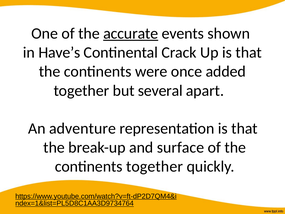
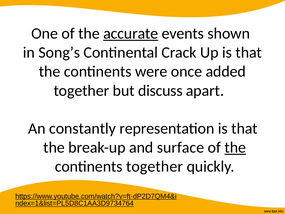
Have’s: Have’s -> Song’s
several: several -> discuss
adventure: adventure -> constantly
the at (235, 147) underline: none -> present
